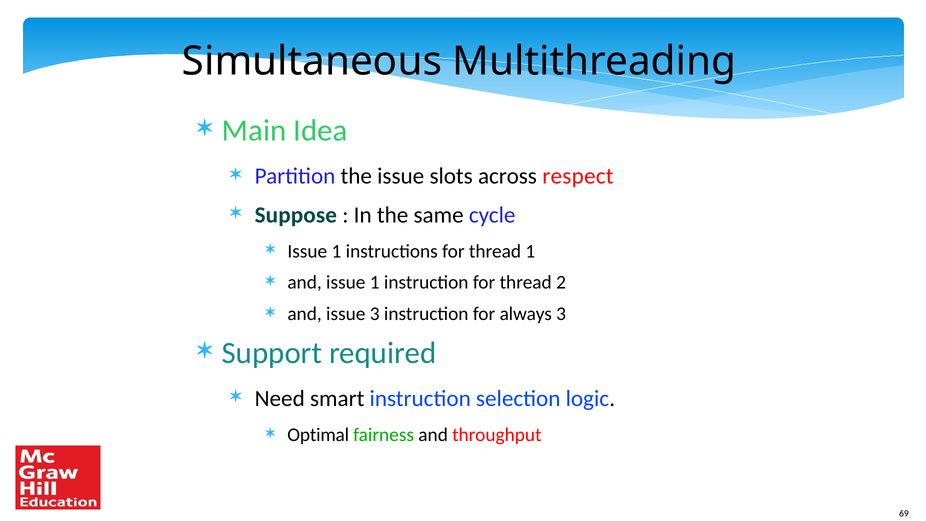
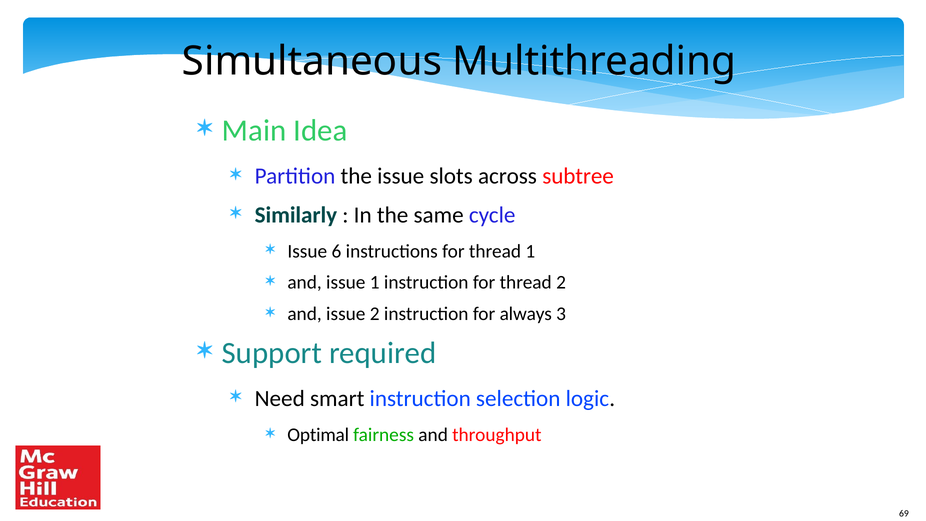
respect: respect -> subtree
Suppose: Suppose -> Similarly
1 at (336, 251): 1 -> 6
issue 3: 3 -> 2
